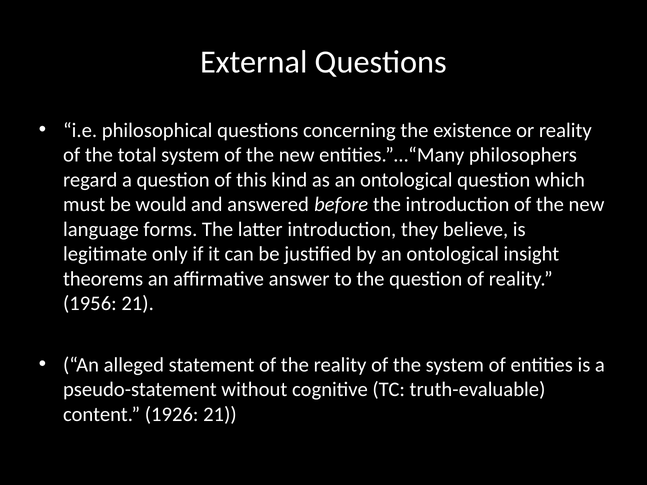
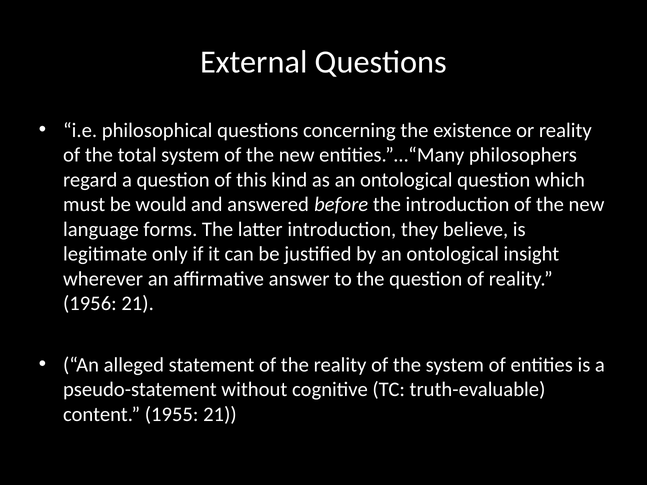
theorems: theorems -> wherever
1926: 1926 -> 1955
